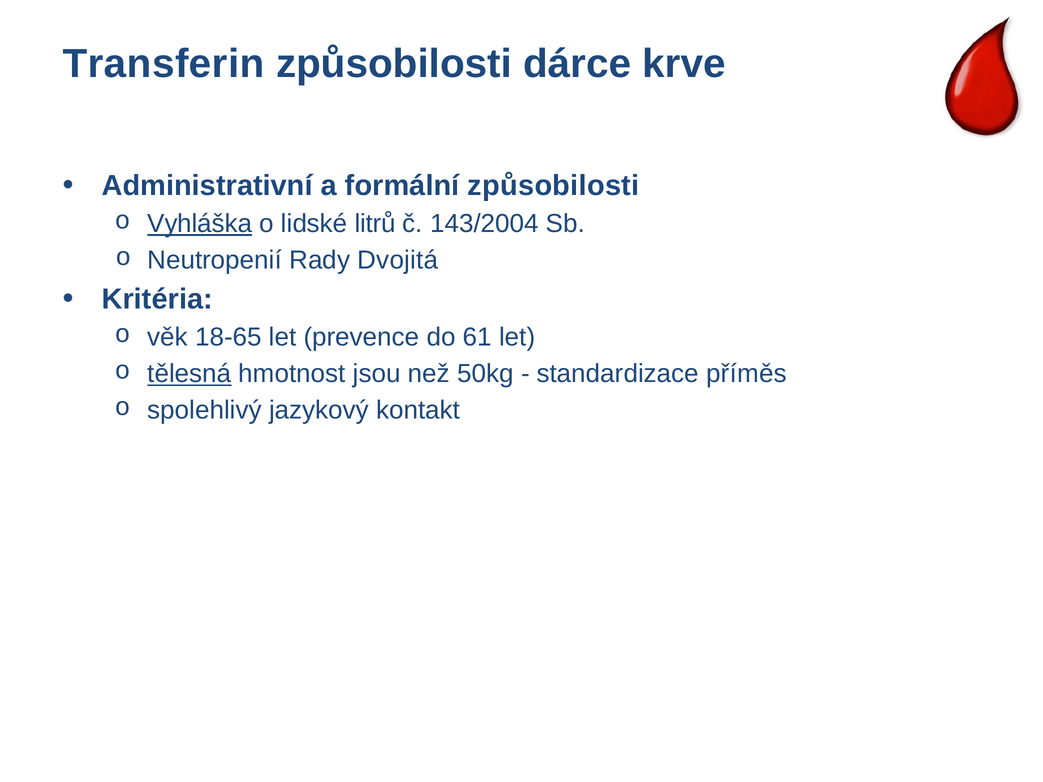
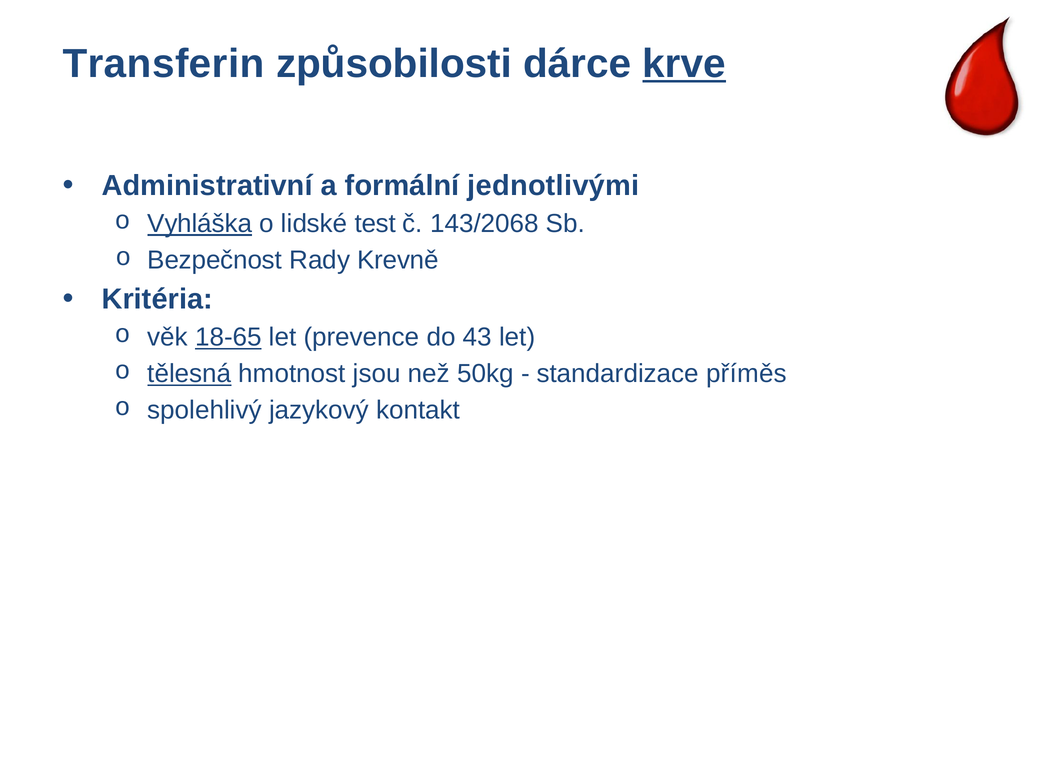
krve underline: none -> present
formální způsobilosti: způsobilosti -> jednotlivými
litrů: litrů -> test
143/2004: 143/2004 -> 143/2068
Neutropenií: Neutropenií -> Bezpečnost
Dvojitá: Dvojitá -> Krevně
18-65 underline: none -> present
61: 61 -> 43
